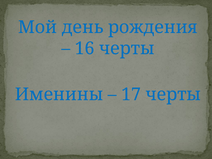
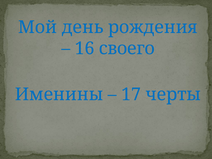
16 черты: черты -> своего
